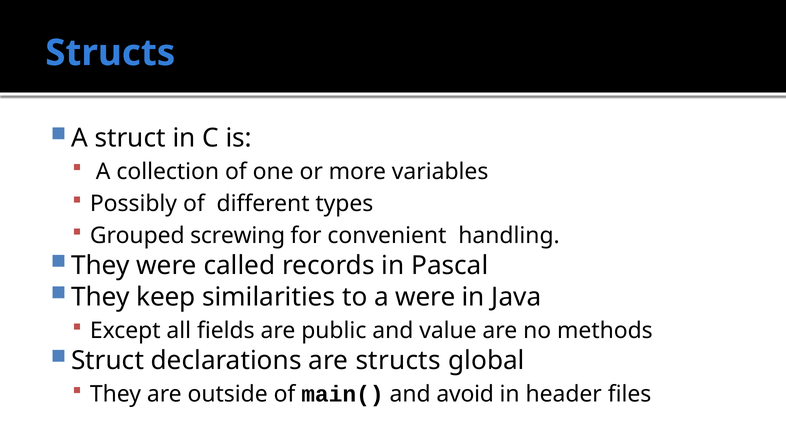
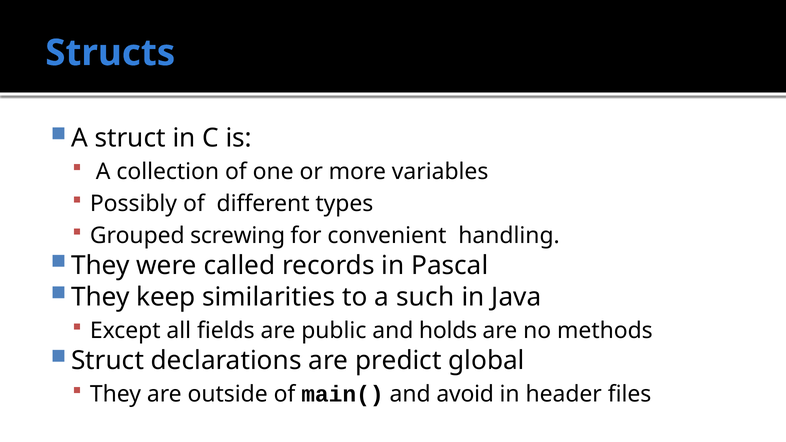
a were: were -> such
value: value -> holds
are structs: structs -> predict
